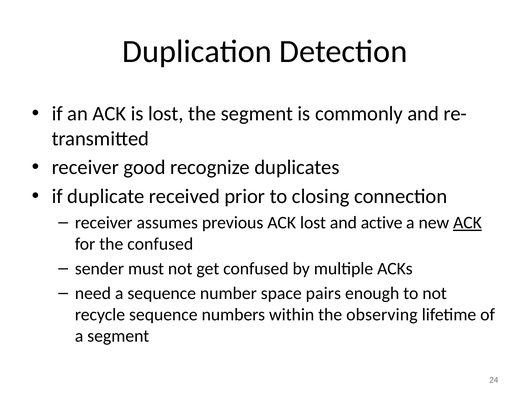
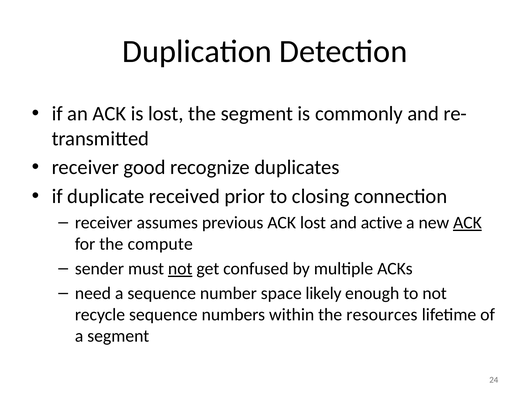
the confused: confused -> compute
not at (180, 268) underline: none -> present
pairs: pairs -> likely
observing: observing -> resources
